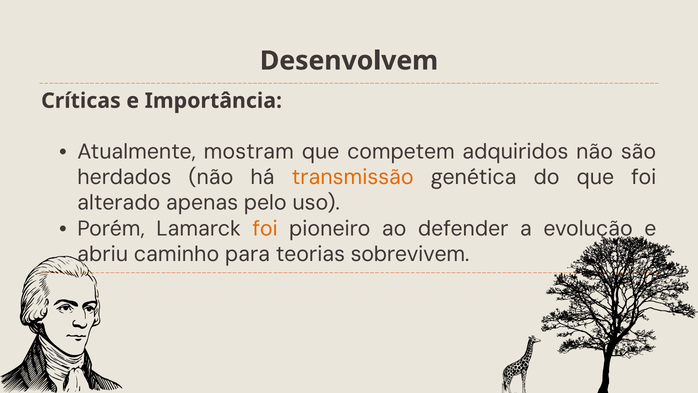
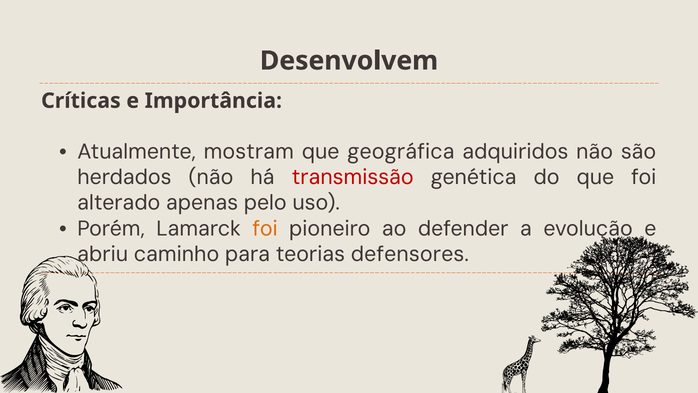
competem: competem -> geográfica
transmissão colour: orange -> red
sobrevivem: sobrevivem -> defensores
